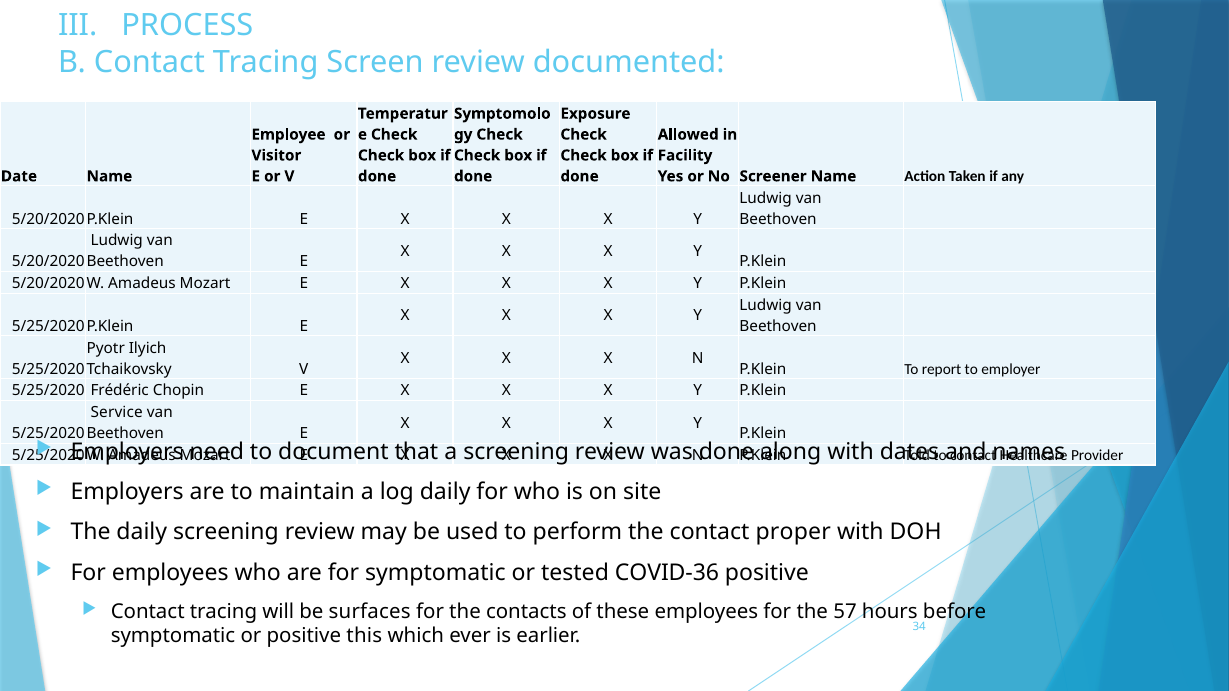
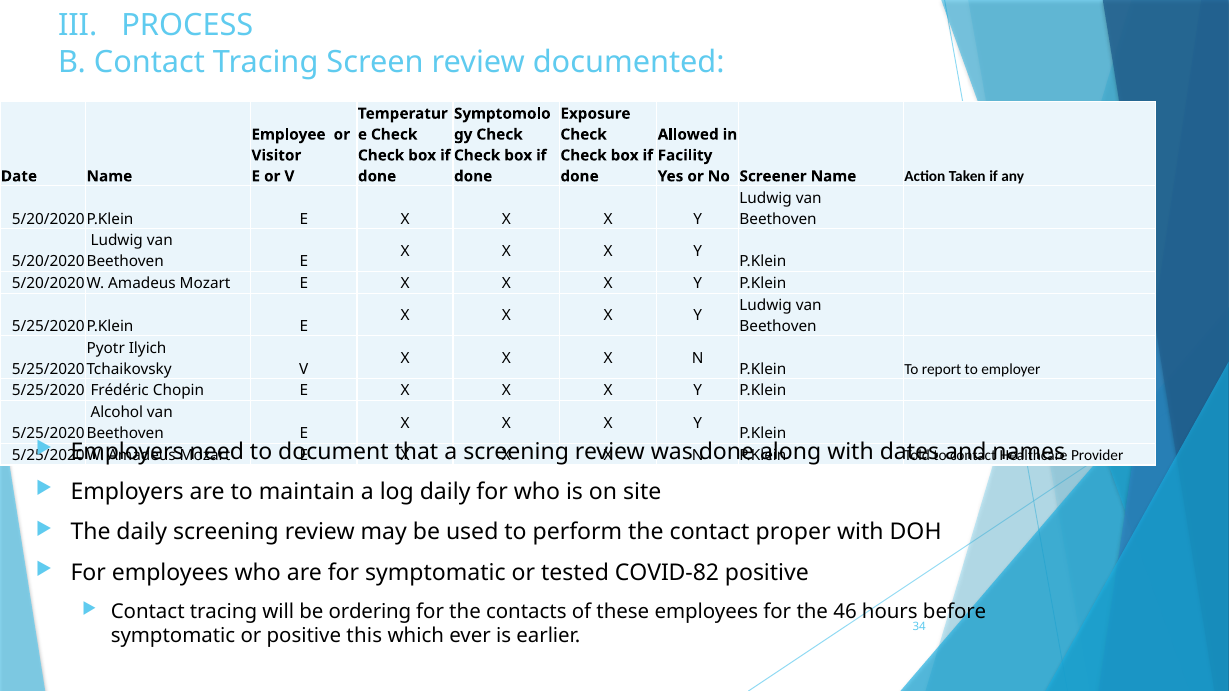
Service: Service -> Alcohol
COVID-36: COVID-36 -> COVID-82
surfaces: surfaces -> ordering
57: 57 -> 46
